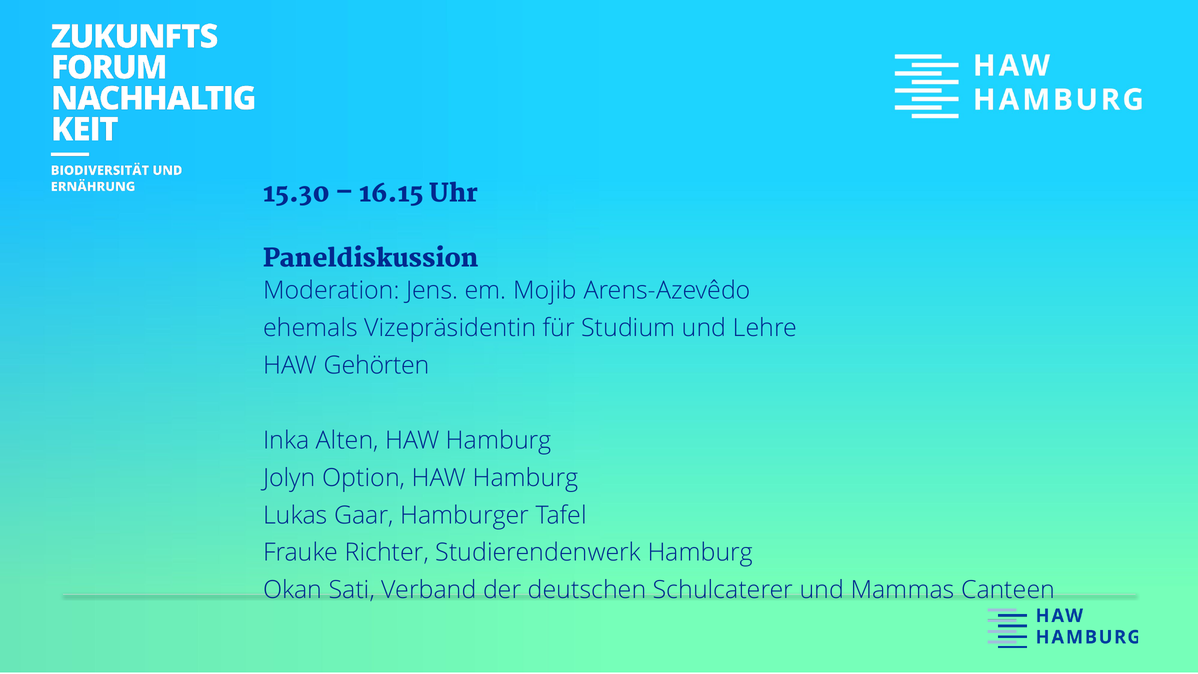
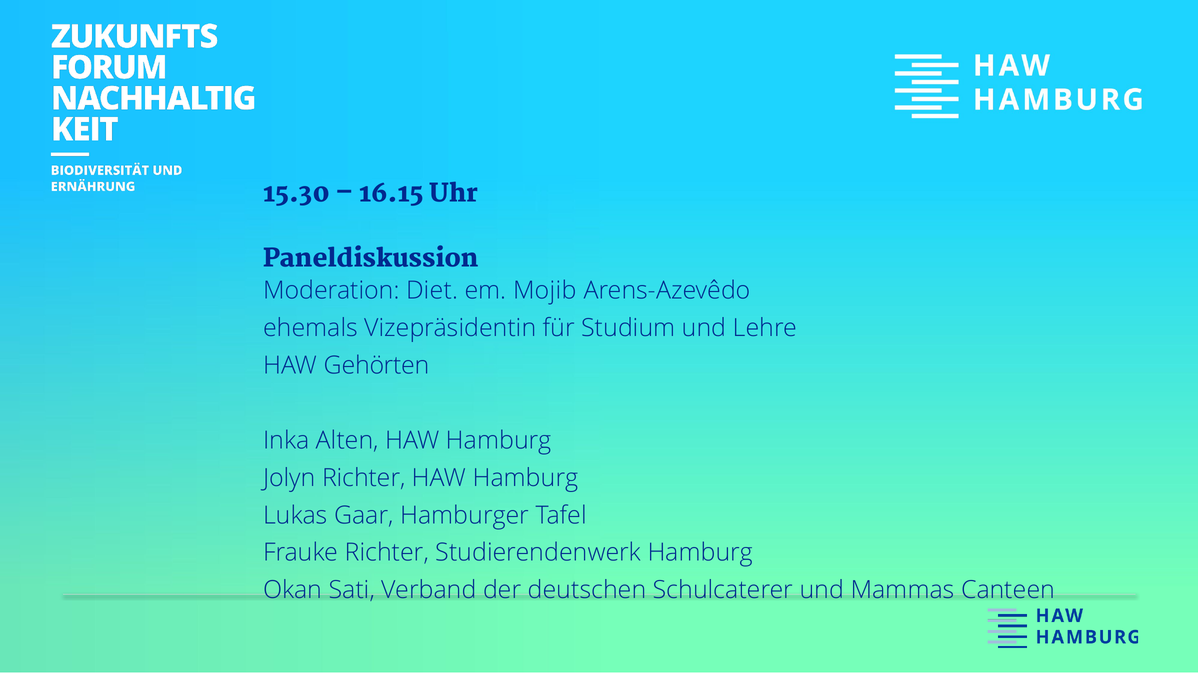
Jens: Jens -> Diet
Jolyn Option: Option -> Richter
